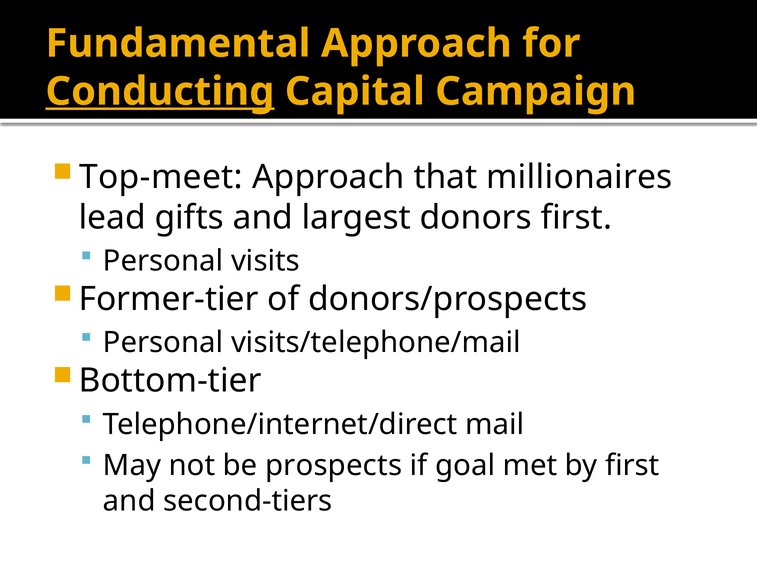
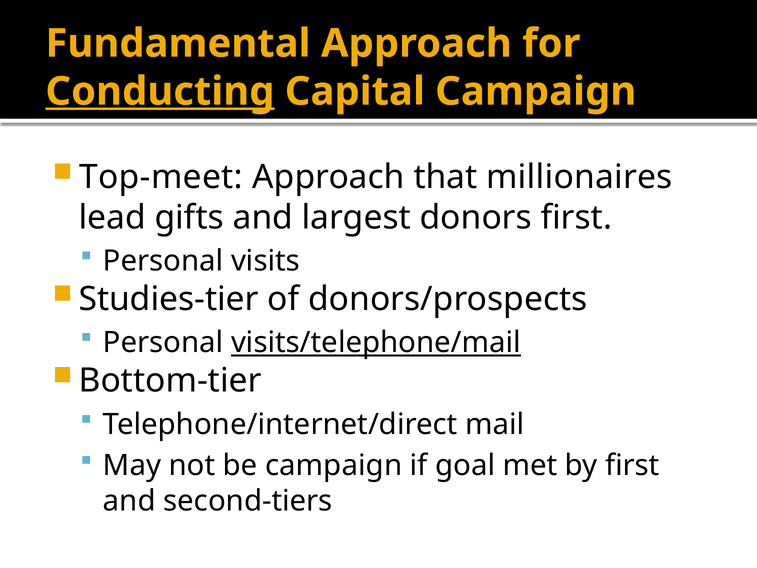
Former-tier: Former-tier -> Studies-tier
visits/telephone/mail underline: none -> present
be prospects: prospects -> campaign
